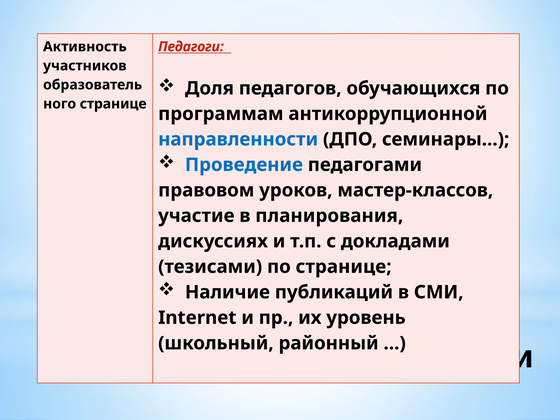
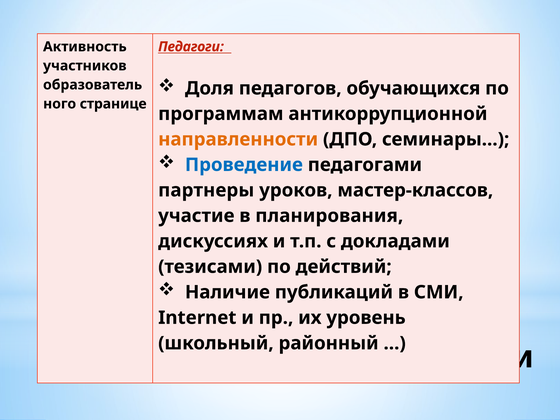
направленности colour: blue -> orange
правовом: правовом -> партнеры
по странице: странице -> действий
